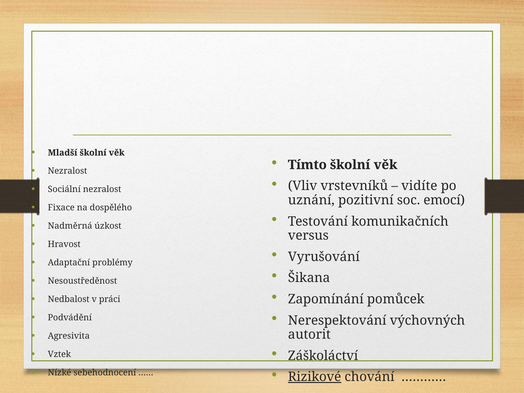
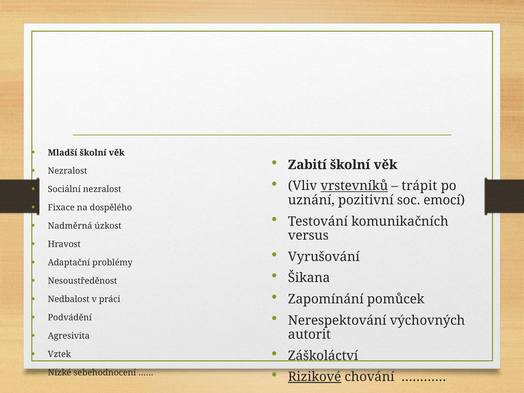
Tímto: Tímto -> Zabití
vrstevníků underline: none -> present
vidíte: vidíte -> trápit
